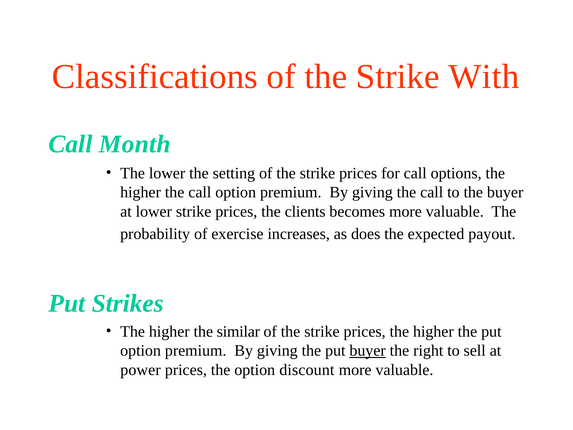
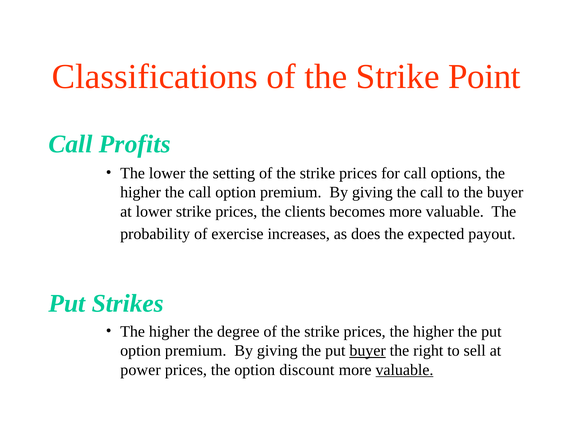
With: With -> Point
Month: Month -> Profits
similar: similar -> degree
valuable at (404, 370) underline: none -> present
